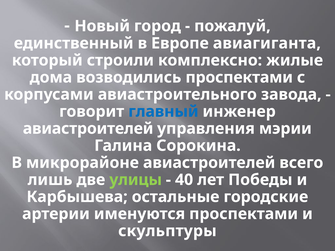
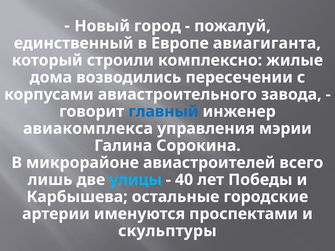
возводились проспектами: проспектами -> пересечении
авиастроителей at (88, 129): авиастроителей -> авиакомплекса
улицы colour: light green -> light blue
